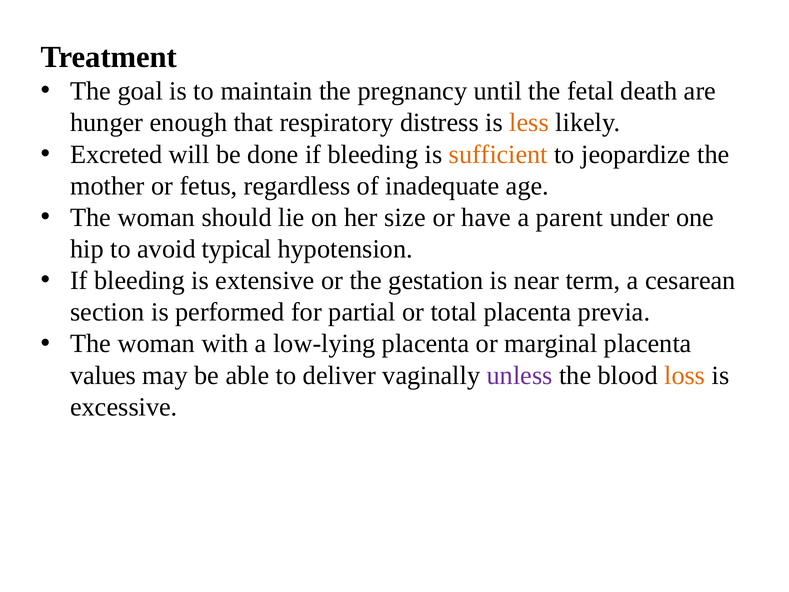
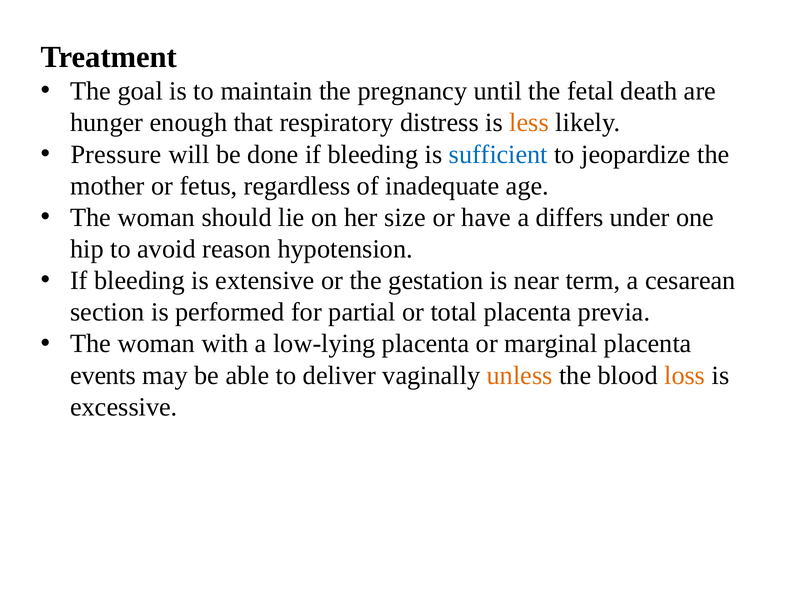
Excreted: Excreted -> Pressure
sufficient colour: orange -> blue
parent: parent -> differs
typical: typical -> reason
values: values -> events
unless colour: purple -> orange
